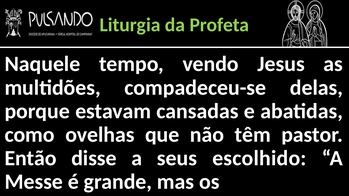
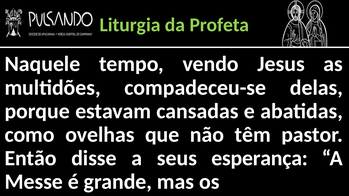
escolhido: escolhido -> esperança
